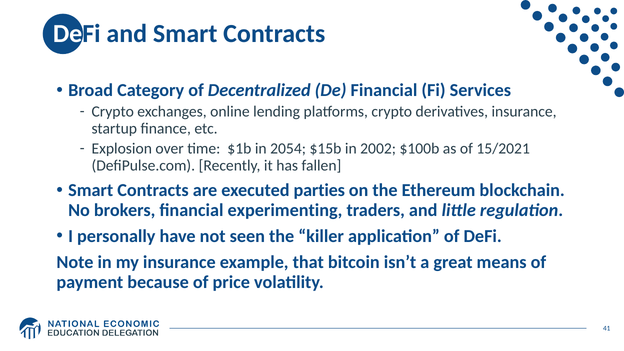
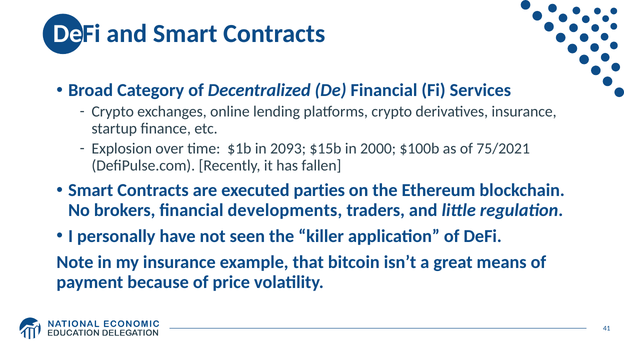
2054: 2054 -> 2093
2002: 2002 -> 2000
15/2021: 15/2021 -> 75/2021
experimenting: experimenting -> developments
